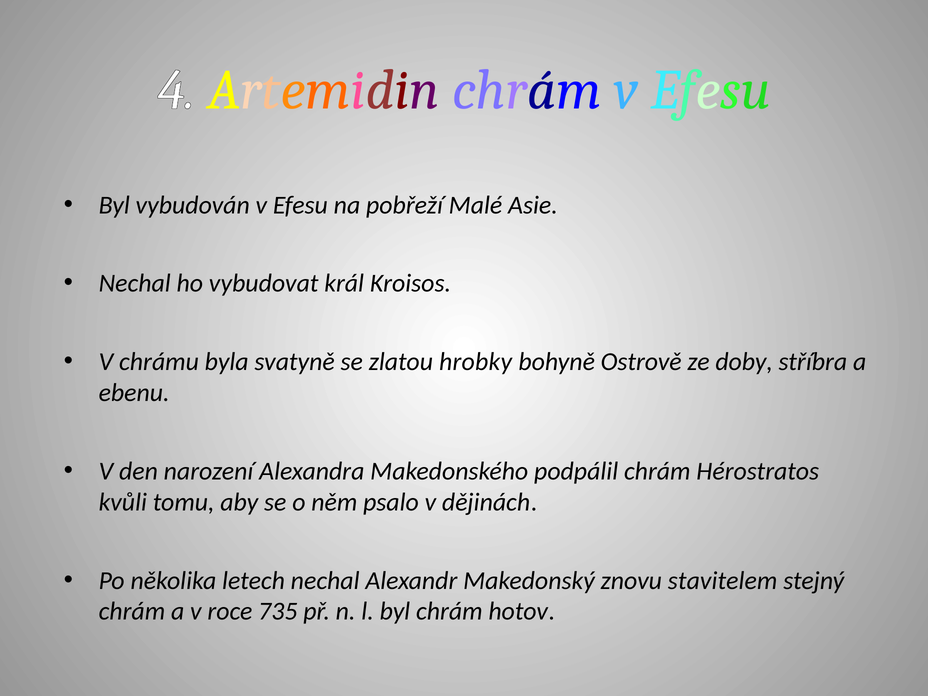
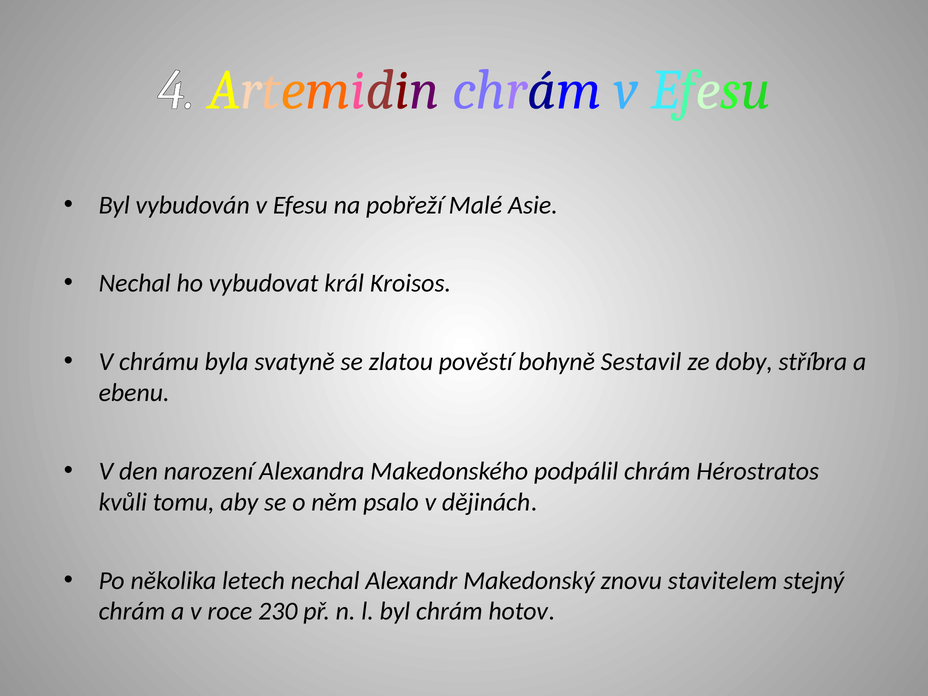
hrobky: hrobky -> pověstí
Ostrově: Ostrově -> Sestavil
735: 735 -> 230
